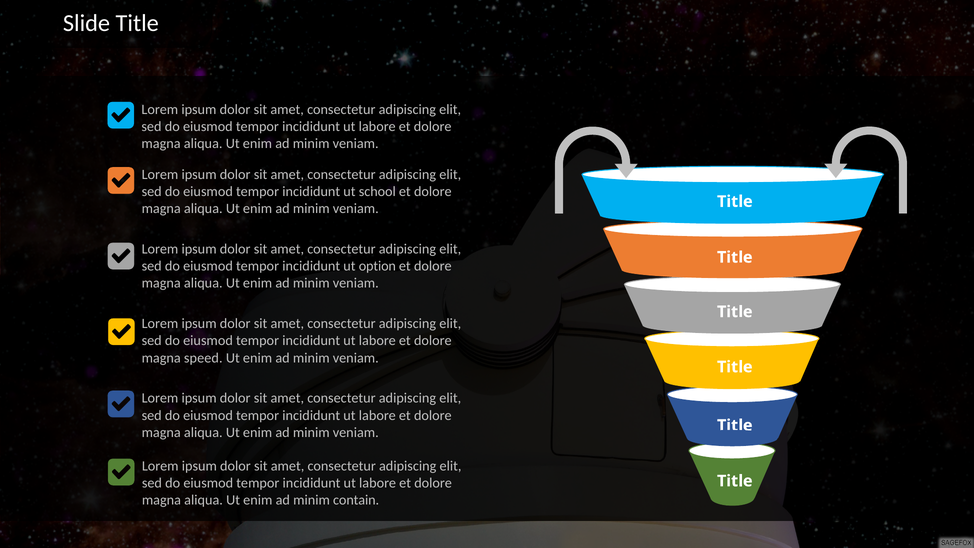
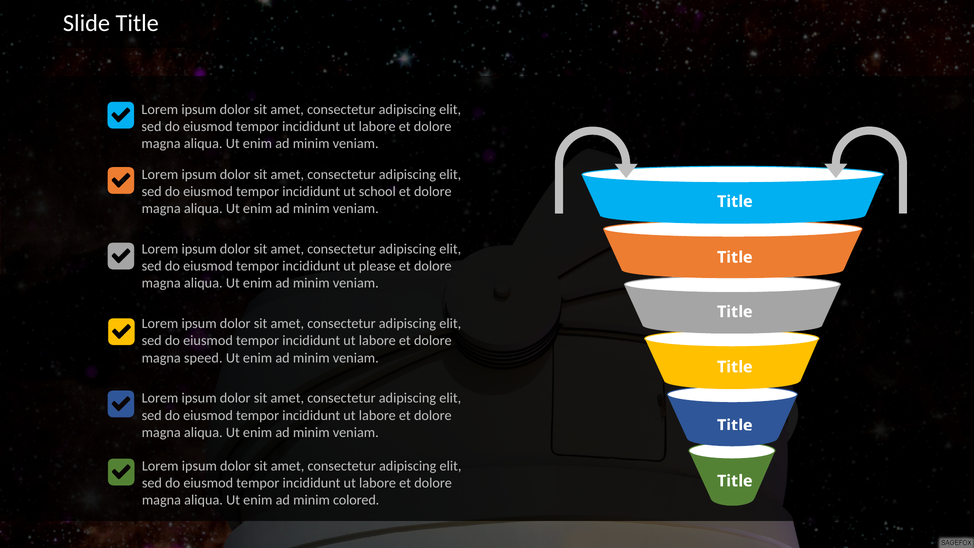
option: option -> please
contain: contain -> colored
